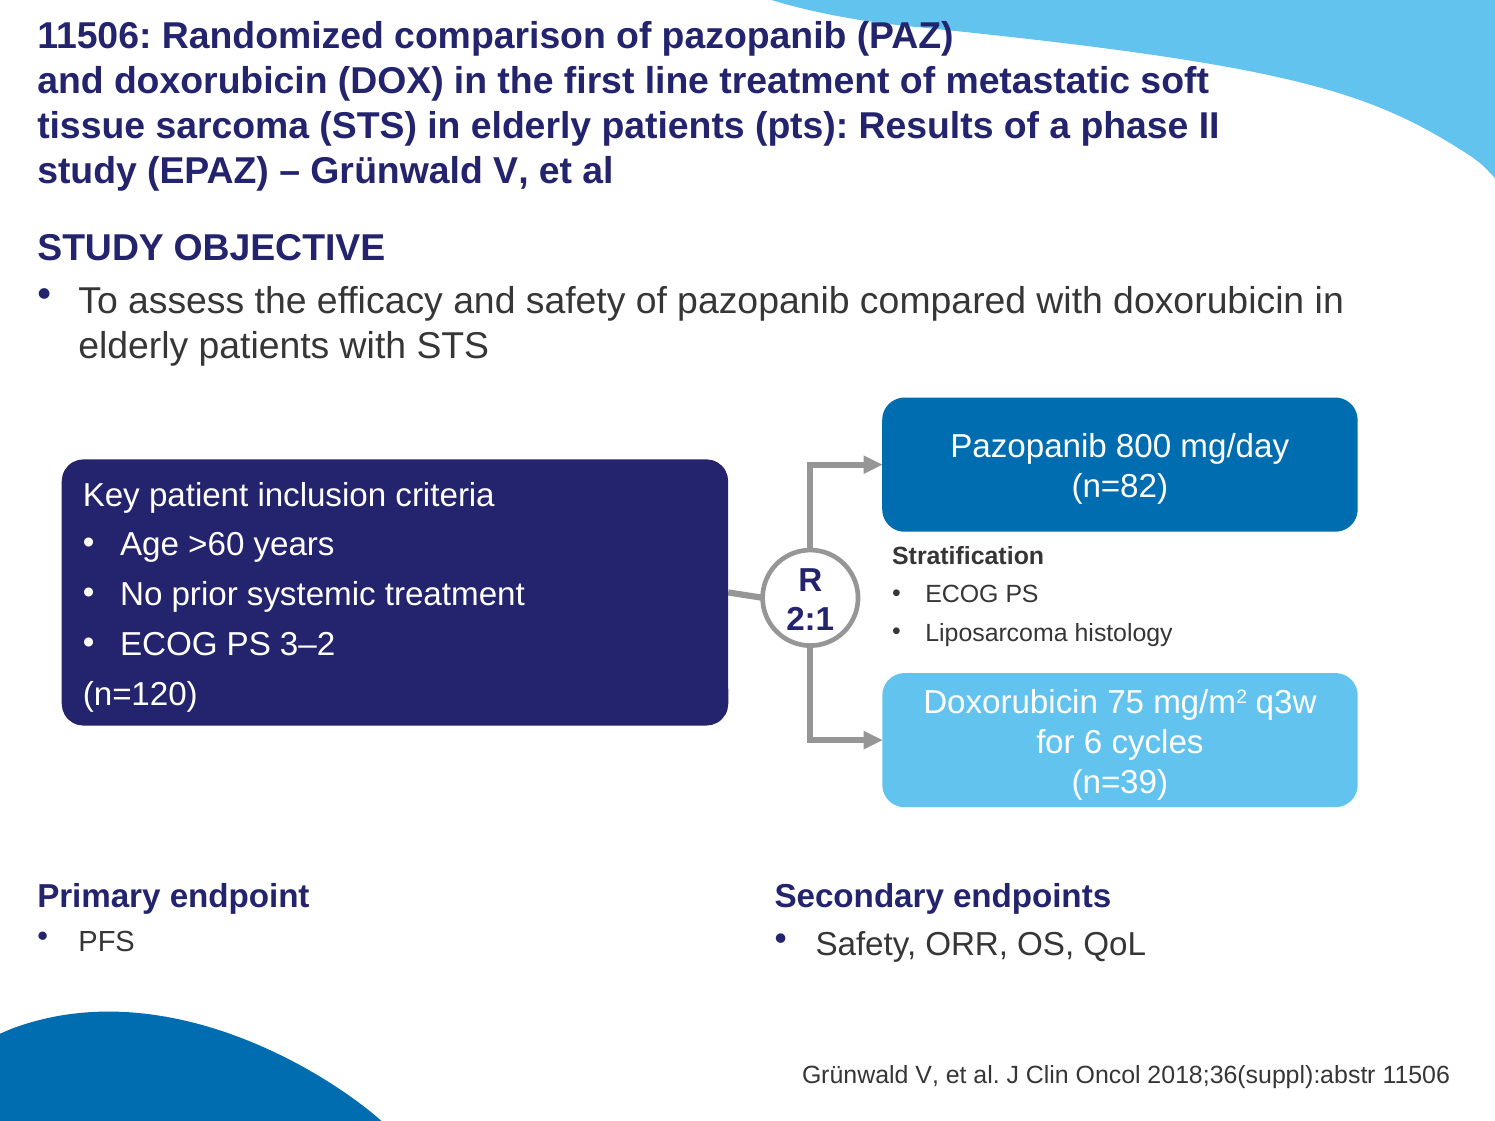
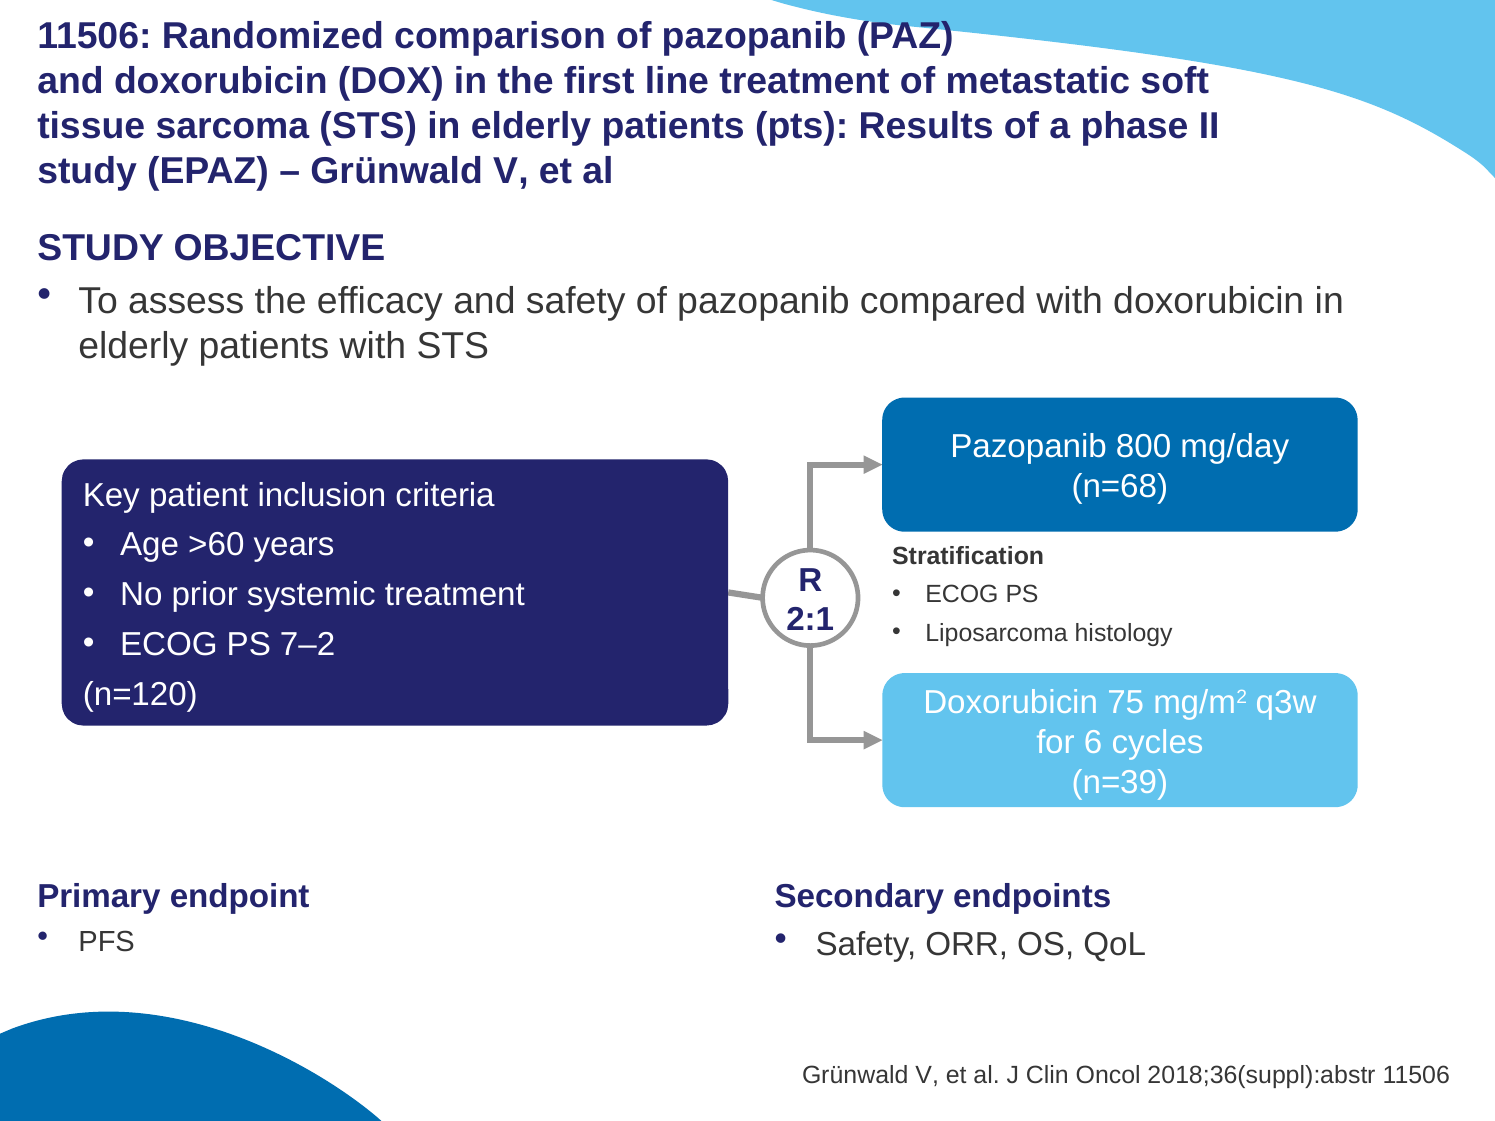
n=82: n=82 -> n=68
3–2: 3–2 -> 7–2
